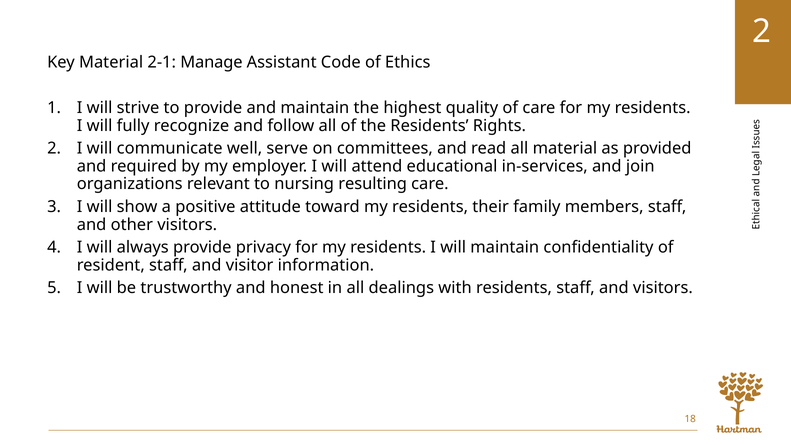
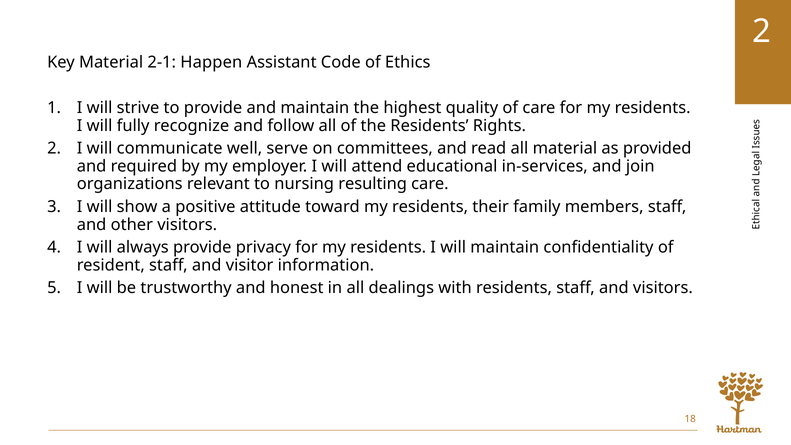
Manage: Manage -> Happen
